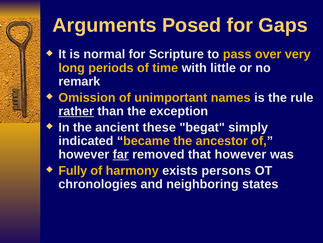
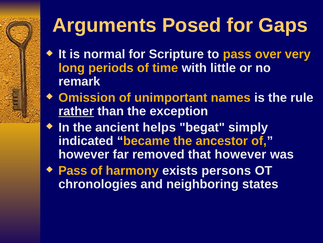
these: these -> helps
far underline: present -> none
Fully at (73, 170): Fully -> Pass
